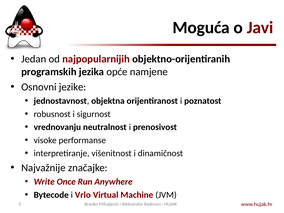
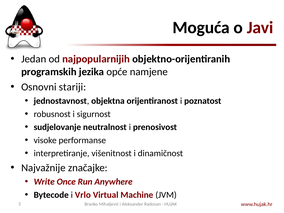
jezike: jezike -> stariji
vrednovanju: vrednovanju -> sudjelovanje
